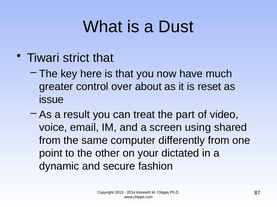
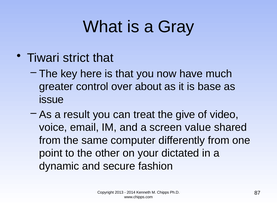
Dust: Dust -> Gray
reset: reset -> base
part: part -> give
using: using -> value
